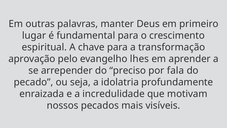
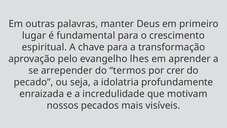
preciso: preciso -> termos
fala: fala -> crer
